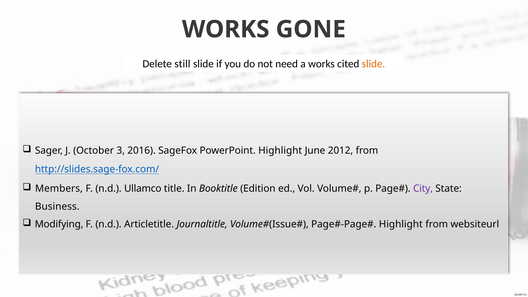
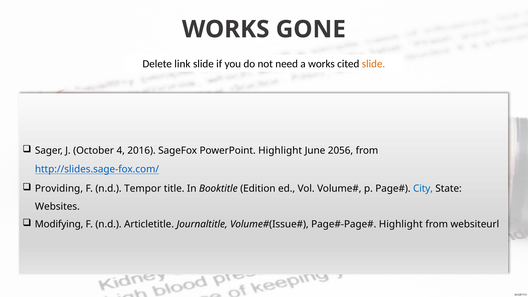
still: still -> link
3: 3 -> 4
2012: 2012 -> 2056
Members: Members -> Providing
Ullamco: Ullamco -> Tempor
City colour: purple -> blue
Business: Business -> Websites
